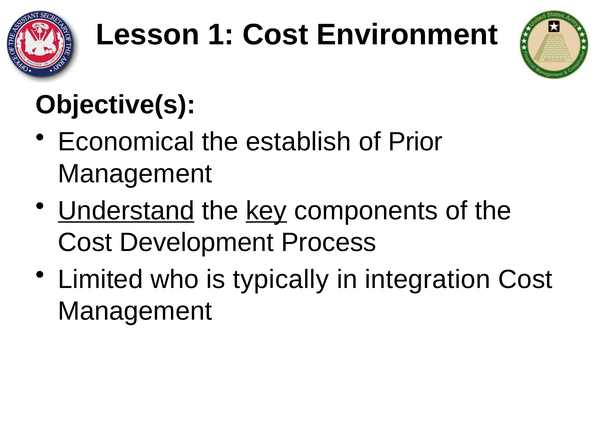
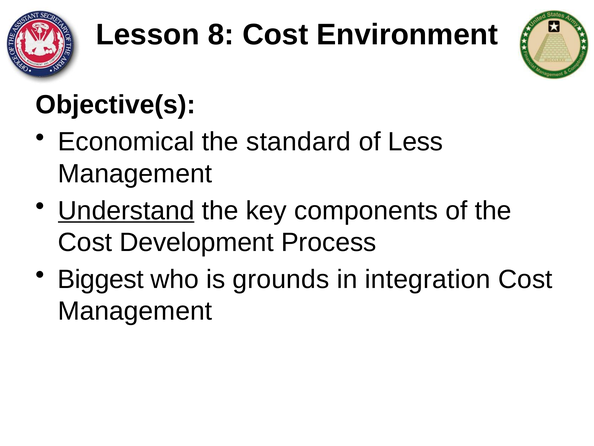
1: 1 -> 8
establish: establish -> standard
Prior: Prior -> Less
key underline: present -> none
Limited: Limited -> Biggest
typically: typically -> grounds
